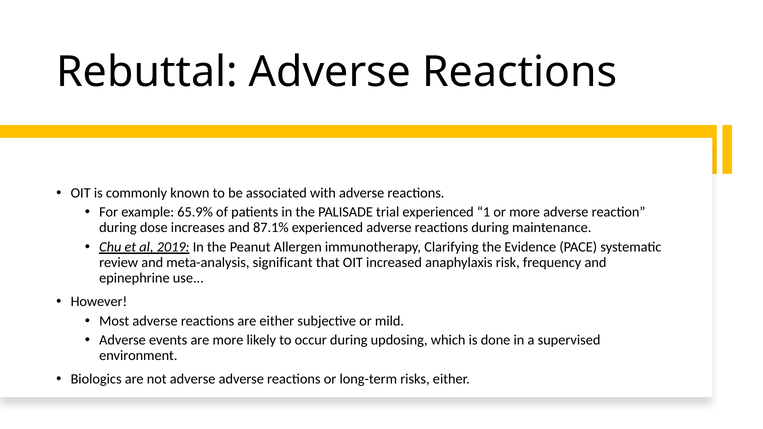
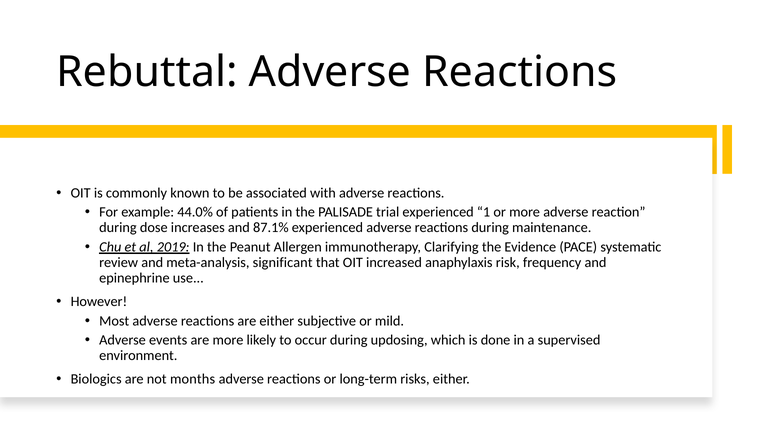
65.9%: 65.9% -> 44.0%
not adverse: adverse -> months
